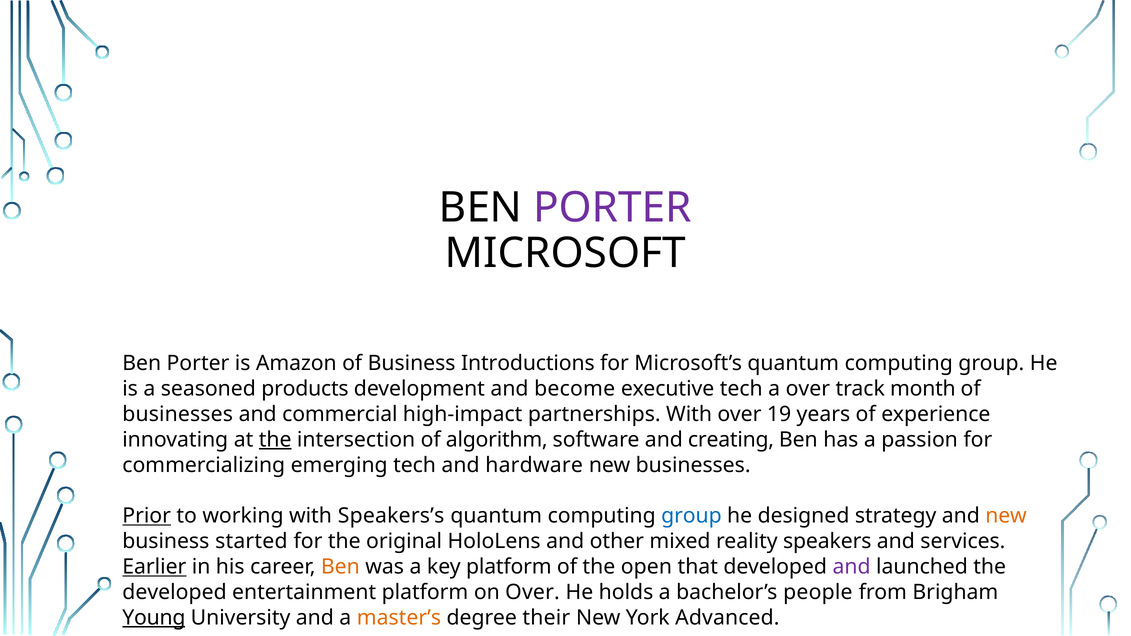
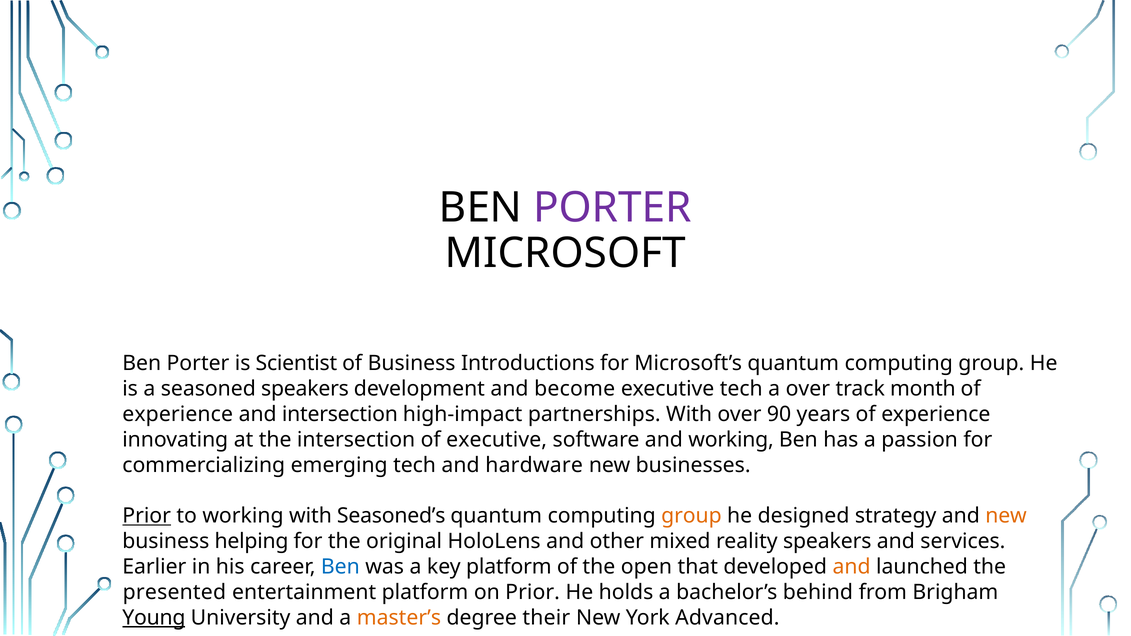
Amazon: Amazon -> Scientist
seasoned products: products -> speakers
businesses at (178, 414): businesses -> experience
and commercial: commercial -> intersection
19: 19 -> 90
the at (275, 440) underline: present -> none
of algorithm: algorithm -> executive
and creating: creating -> working
Speakers’s: Speakers’s -> Seasoned’s
group at (691, 516) colour: blue -> orange
started: started -> helping
Earlier underline: present -> none
Ben at (340, 567) colour: orange -> blue
and at (852, 567) colour: purple -> orange
developed at (174, 592): developed -> presented
on Over: Over -> Prior
people: people -> behind
